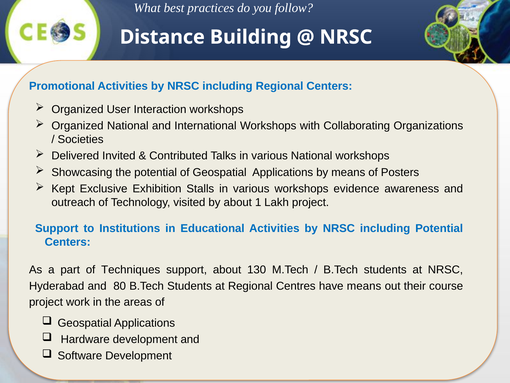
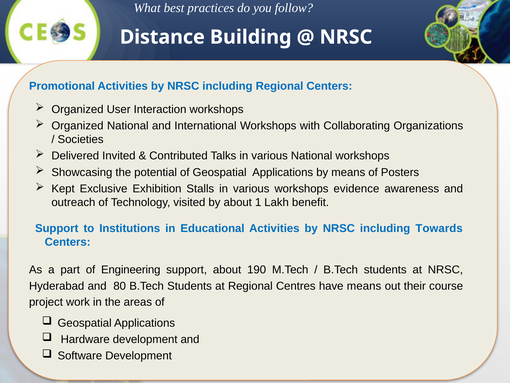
Lakh project: project -> benefit
including Potential: Potential -> Towards
Techniques: Techniques -> Engineering
130: 130 -> 190
